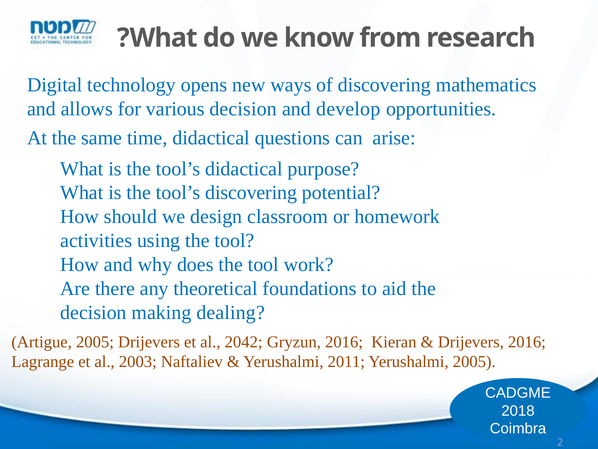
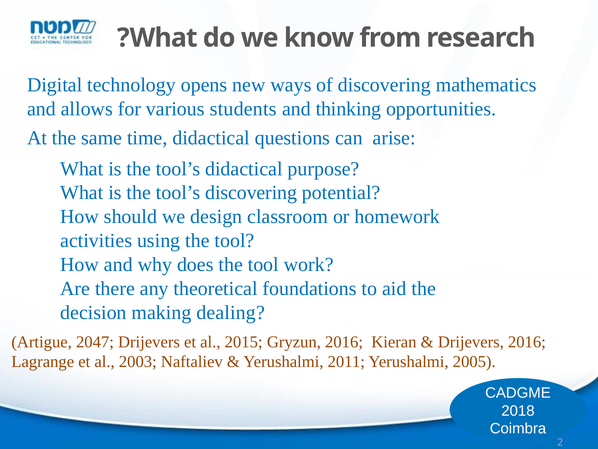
various decision: decision -> students
develop: develop -> thinking
Artigue 2005: 2005 -> 2047
2042: 2042 -> 2015
